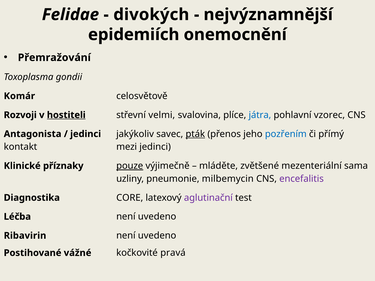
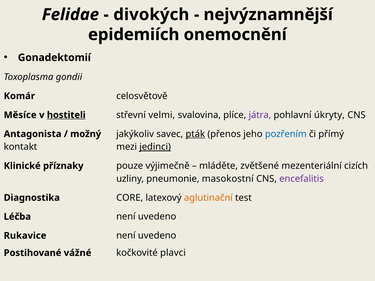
Přemražování: Přemražování -> Gonadektomií
Rozvoji: Rozvoji -> Měsíce
játra colour: blue -> purple
vzorec: vzorec -> úkryty
jedinci at (86, 134): jedinci -> možný
jedinci at (155, 147) underline: none -> present
pouze underline: present -> none
sama: sama -> cizích
milbemycin: milbemycin -> masokostní
aglutinační colour: purple -> orange
Ribavirin: Ribavirin -> Rukavice
pravá: pravá -> plavci
